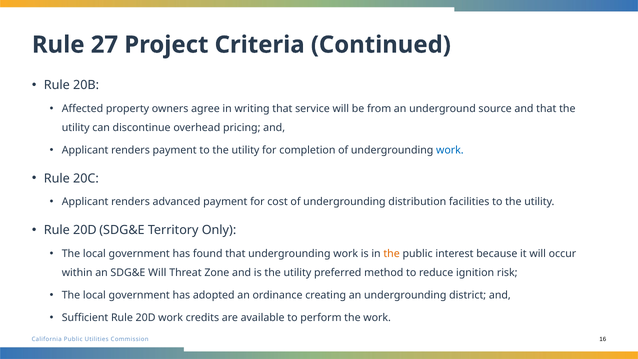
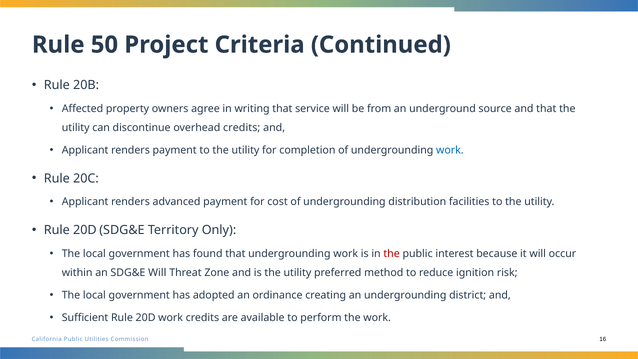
27: 27 -> 50
overhead pricing: pricing -> credits
the at (392, 254) colour: orange -> red
